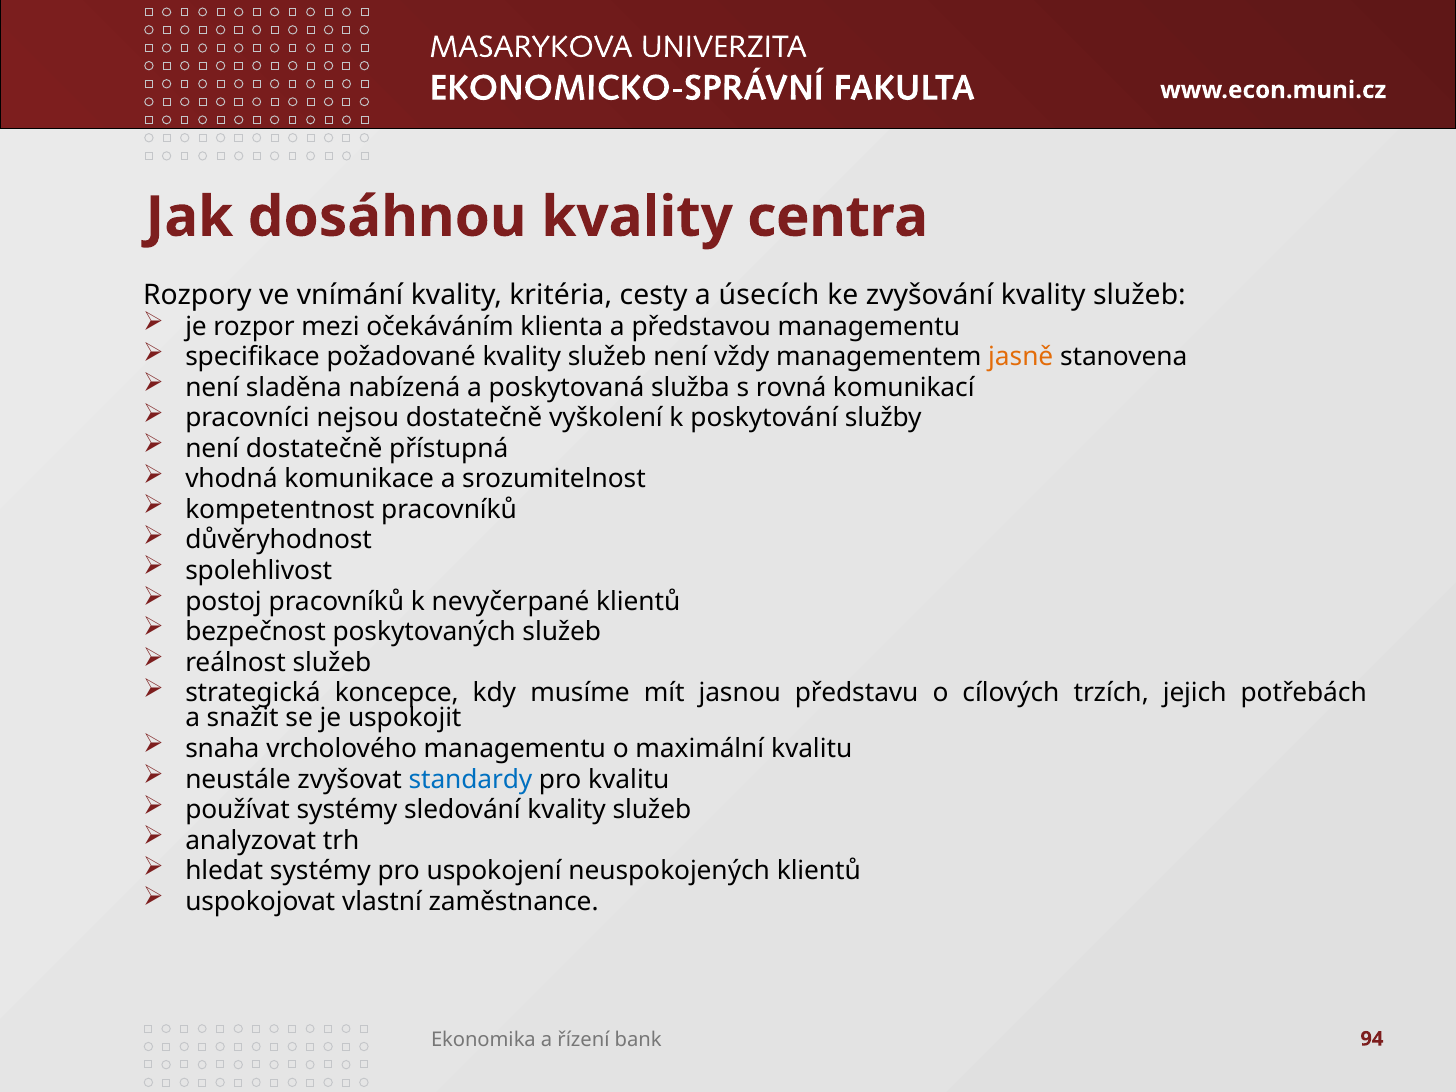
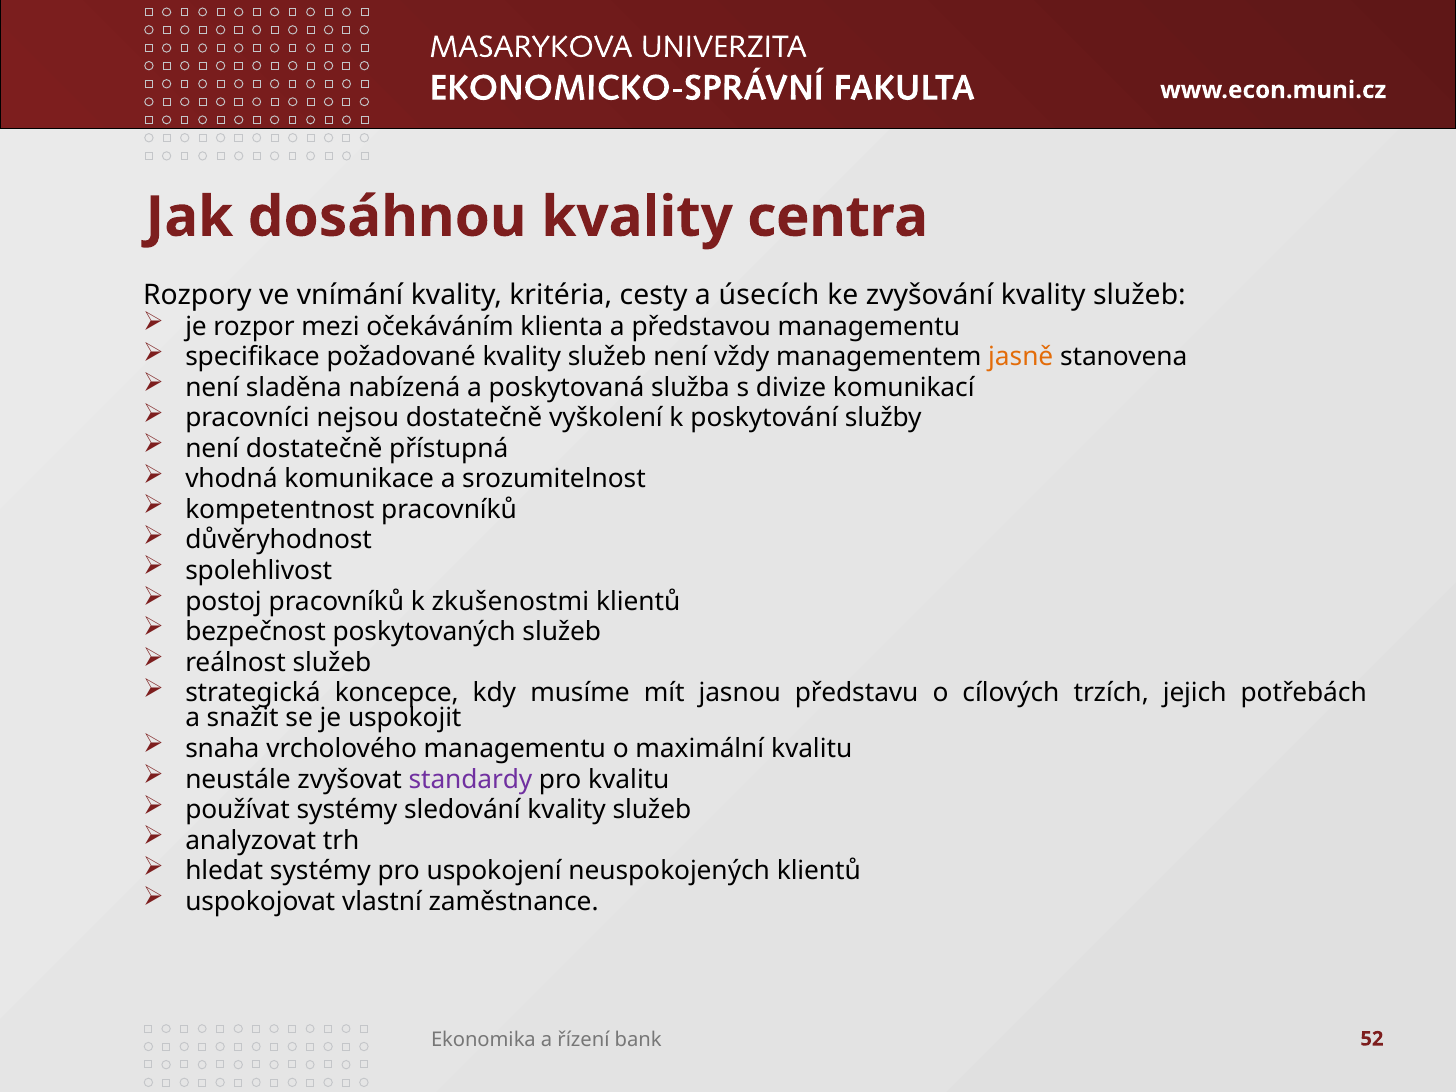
rovná: rovná -> divize
nevyčerpané: nevyčerpané -> zkušenostmi
standardy colour: blue -> purple
94: 94 -> 52
